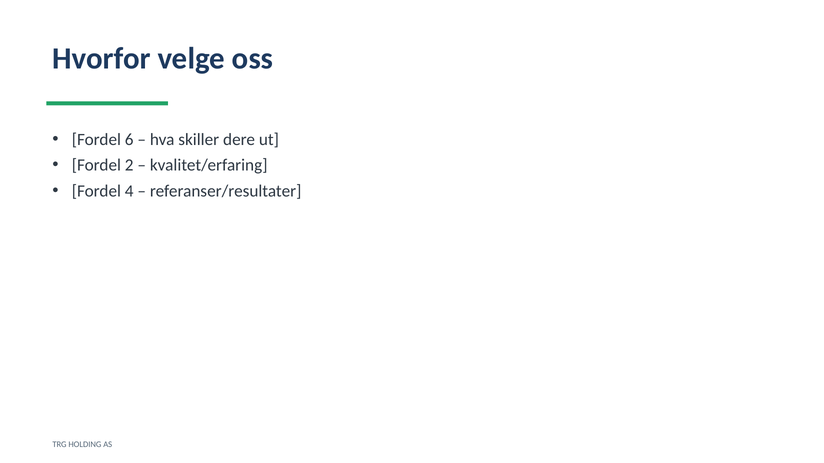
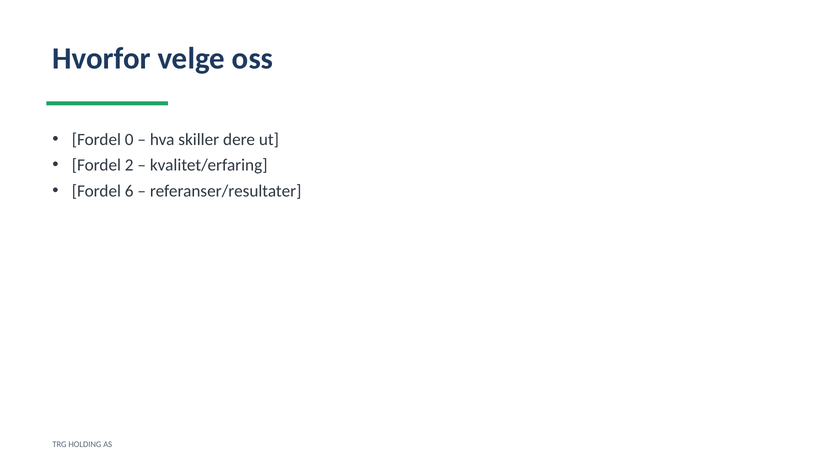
6: 6 -> 0
4: 4 -> 6
